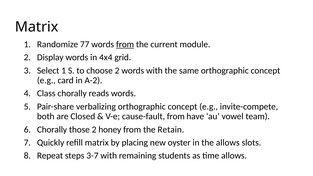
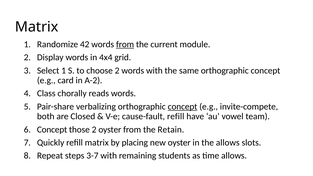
77: 77 -> 42
concept at (183, 107) underline: none -> present
cause-fault from: from -> refill
Chorally at (52, 130): Chorally -> Concept
2 honey: honey -> oyster
